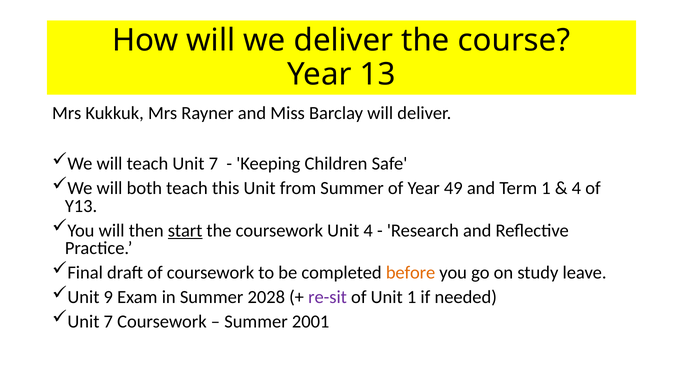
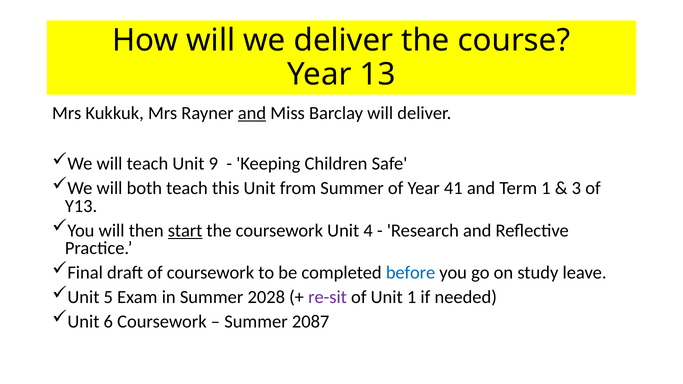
and at (252, 113) underline: none -> present
teach Unit 7: 7 -> 9
49: 49 -> 41
4 at (576, 188): 4 -> 3
before colour: orange -> blue
9: 9 -> 5
7 at (108, 322): 7 -> 6
2001: 2001 -> 2087
